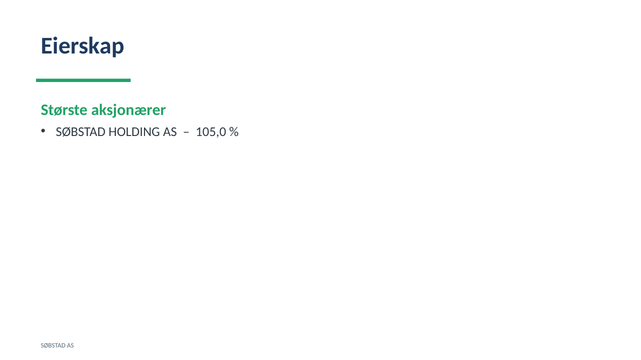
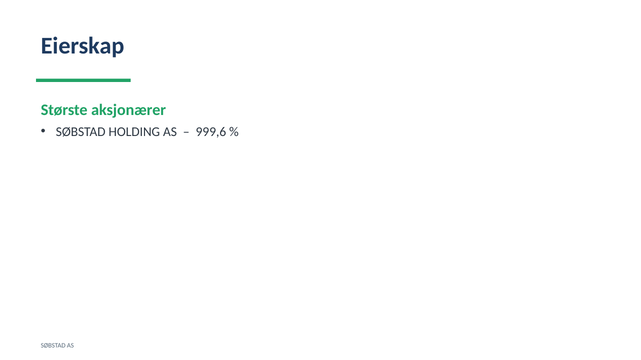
105,0: 105,0 -> 999,6
